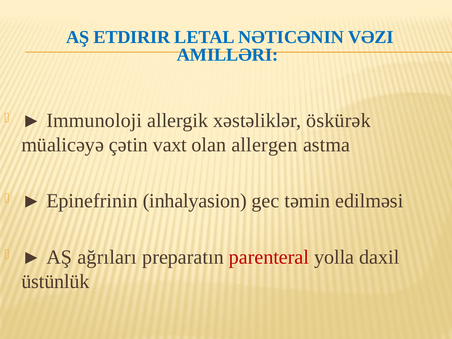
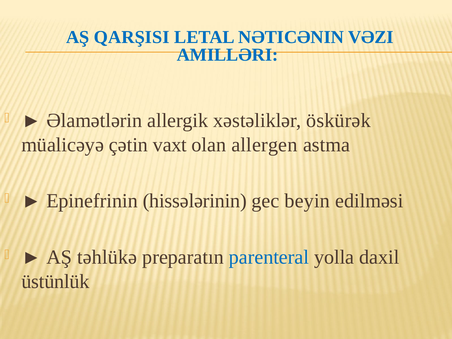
ETDIRIR: ETDIRIR -> QARŞISI
Immunoloji: Immunoloji -> Əlamətlərin
inhalyasion: inhalyasion -> hissələrinin
təmin: təmin -> beyin
ağrıları: ağrıları -> təhlükə
parenteral colour: red -> blue
